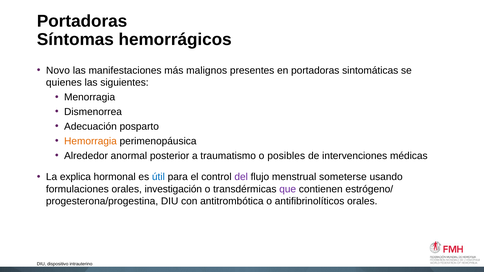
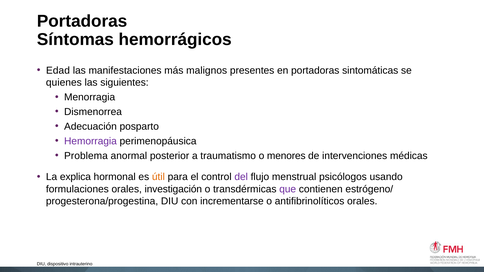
Novo: Novo -> Edad
Hemorragia colour: orange -> purple
Alrededor: Alrededor -> Problema
posibles: posibles -> menores
útil colour: blue -> orange
someterse: someterse -> psicólogos
antitrombótica: antitrombótica -> incrementarse
